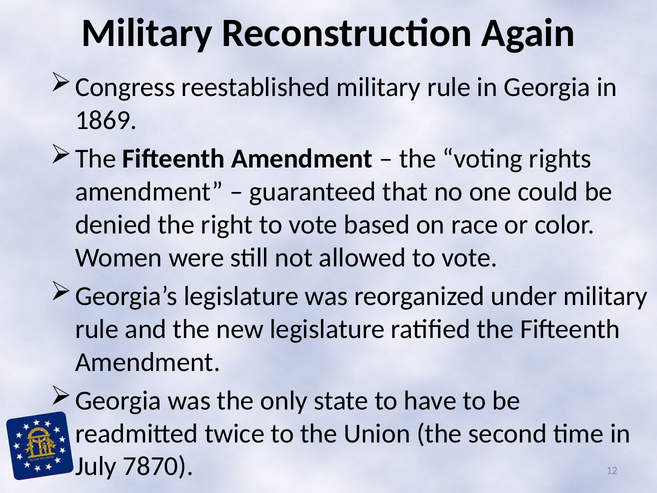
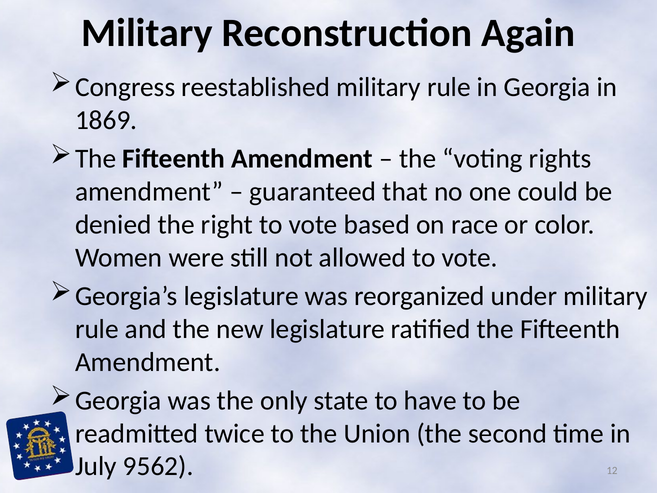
7870: 7870 -> 9562
